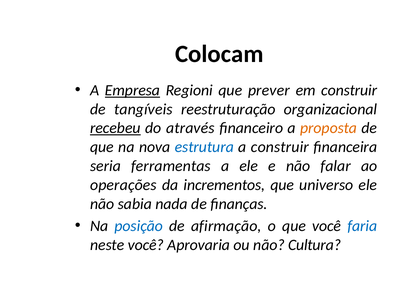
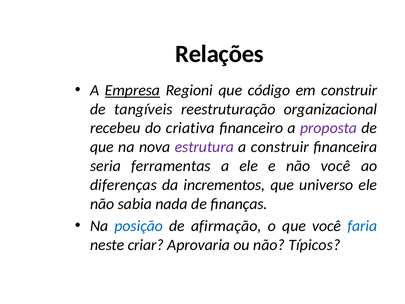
Colocam: Colocam -> Relações
prever: prever -> código
recebeu underline: present -> none
através: através -> criativa
proposta colour: orange -> purple
estrutura colour: blue -> purple
não falar: falar -> você
operações: operações -> diferenças
neste você: você -> criar
Cultura: Cultura -> Típicos
